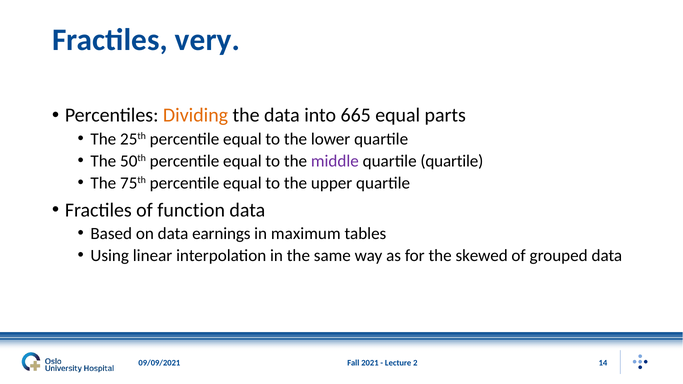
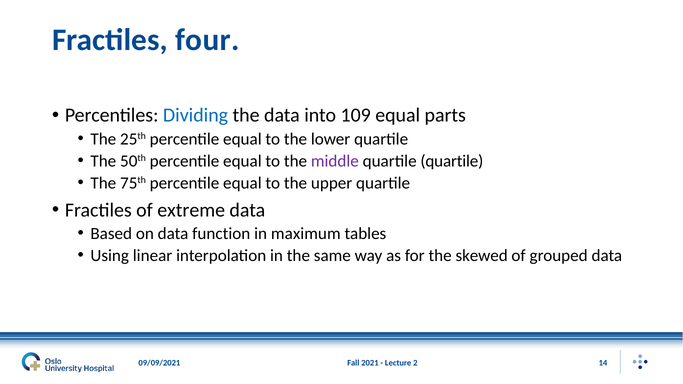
very: very -> four
Dividing colour: orange -> blue
665: 665 -> 109
function: function -> extreme
earnings: earnings -> function
